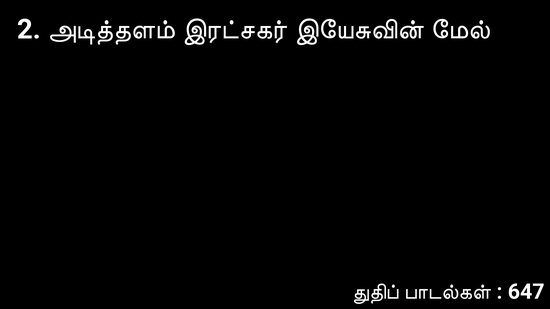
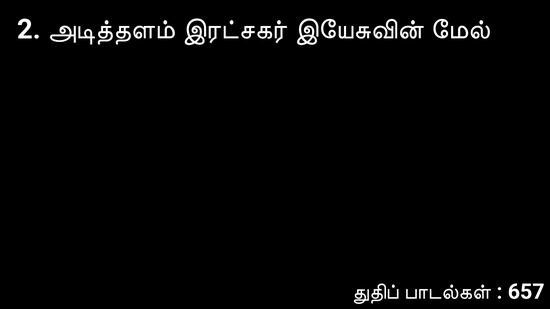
647: 647 -> 657
